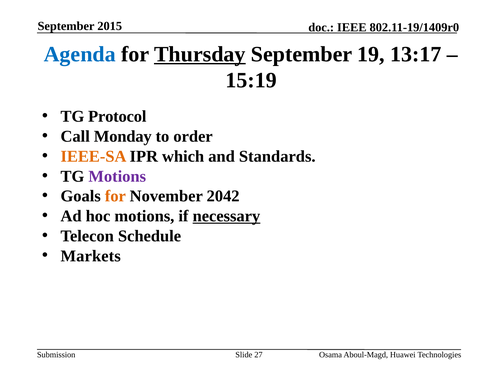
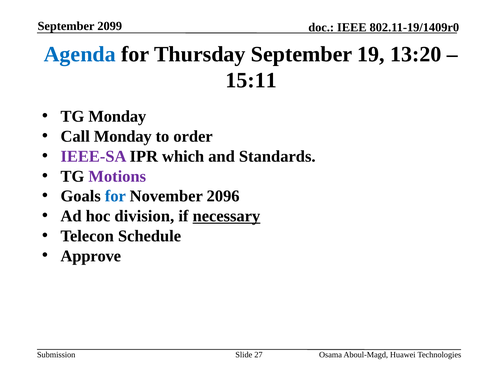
2015: 2015 -> 2099
Thursday underline: present -> none
13:17: 13:17 -> 13:20
15:19: 15:19 -> 15:11
TG Protocol: Protocol -> Monday
IEEE-SA colour: orange -> purple
for at (115, 196) colour: orange -> blue
2042: 2042 -> 2096
hoc motions: motions -> division
Markets: Markets -> Approve
